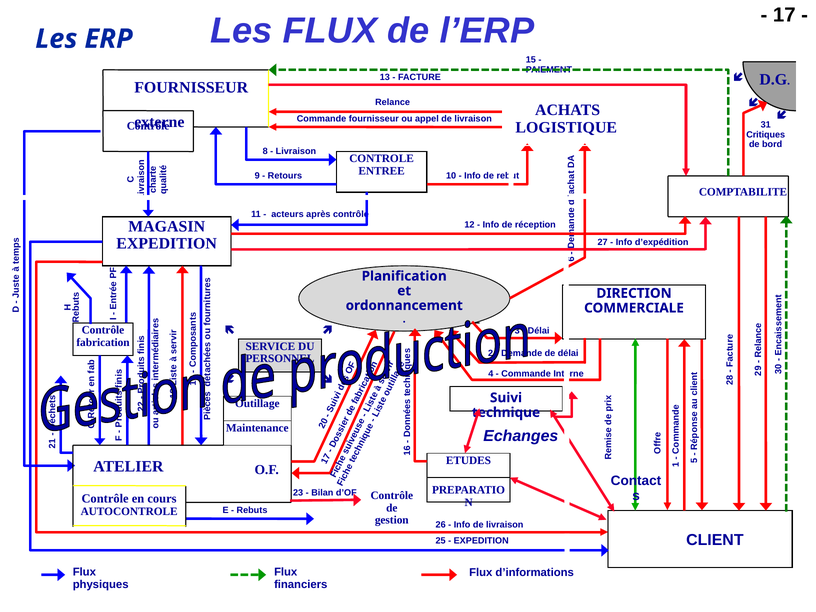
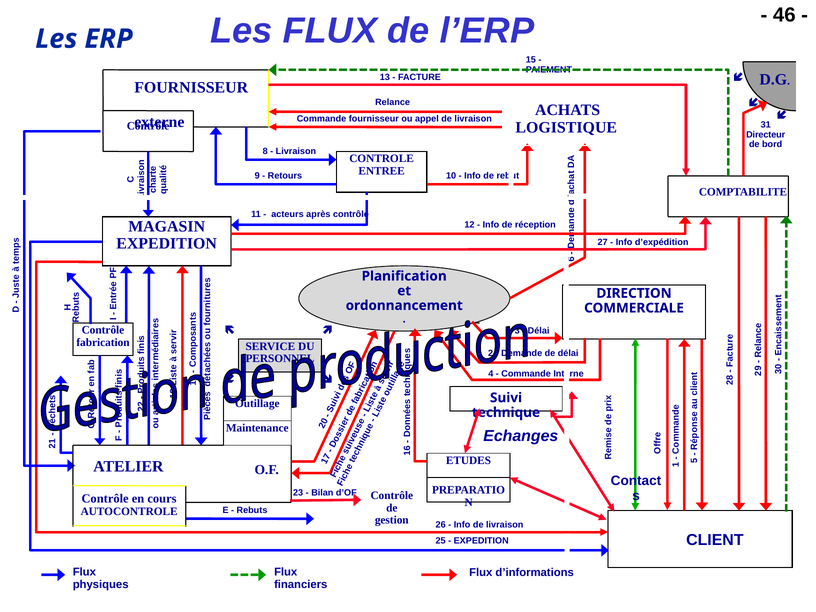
17: 17 -> 46
Critiques: Critiques -> Directeur
